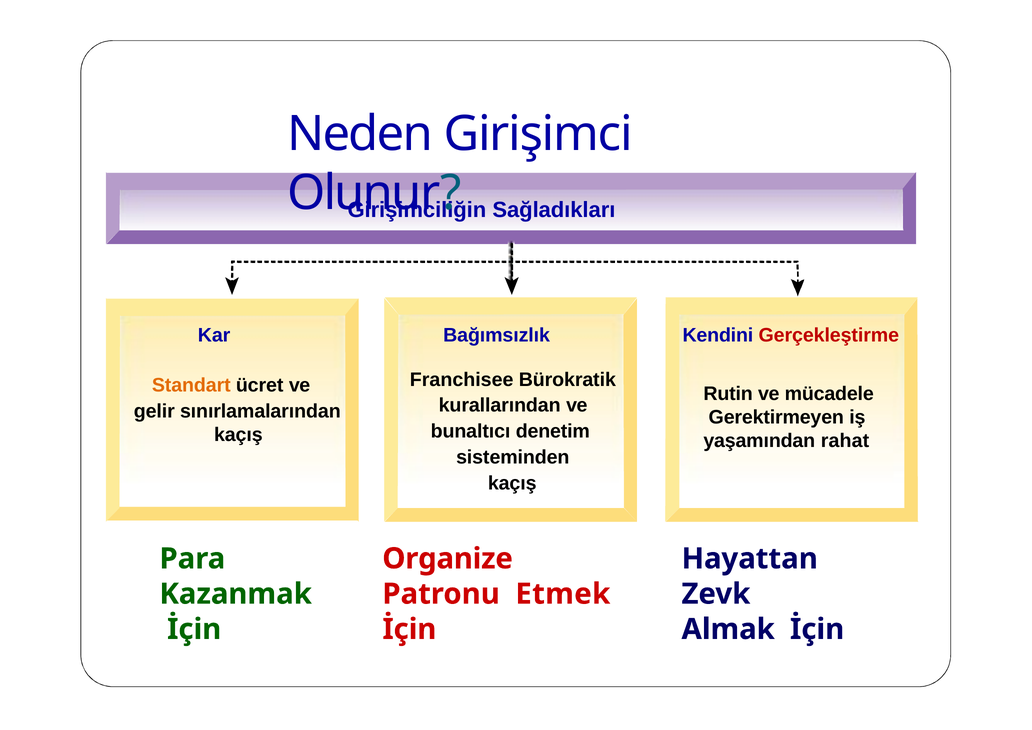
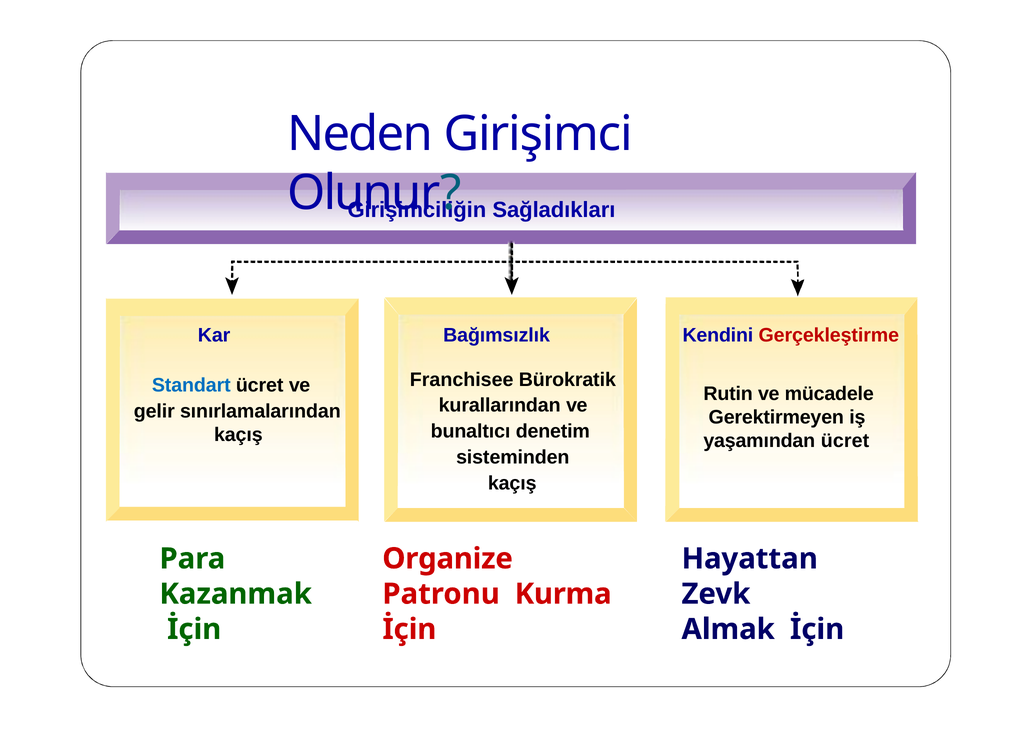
Standart colour: orange -> blue
yaşamından rahat: rahat -> ücret
Etmek: Etmek -> Kurma
